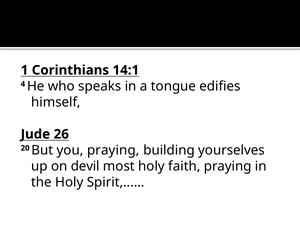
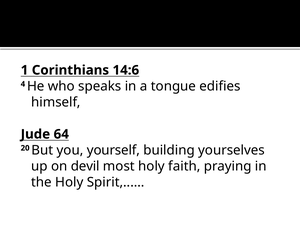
14:1: 14:1 -> 14:6
26: 26 -> 64
you praying: praying -> yourself
